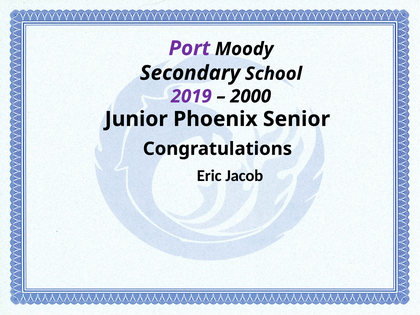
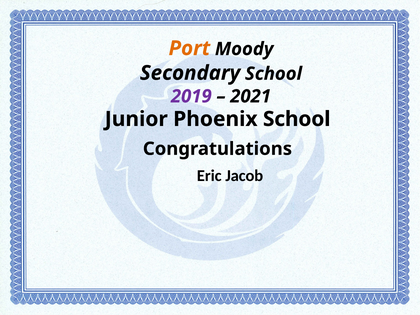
Port colour: purple -> orange
2000: 2000 -> 2021
Phoenix Senior: Senior -> School
